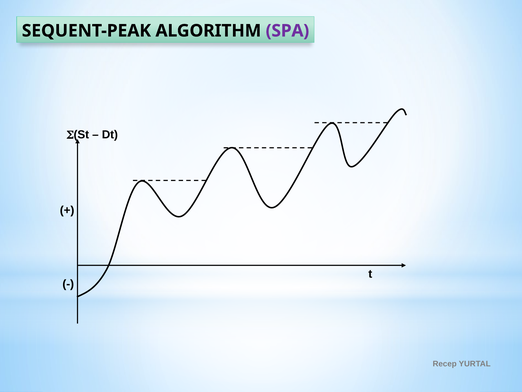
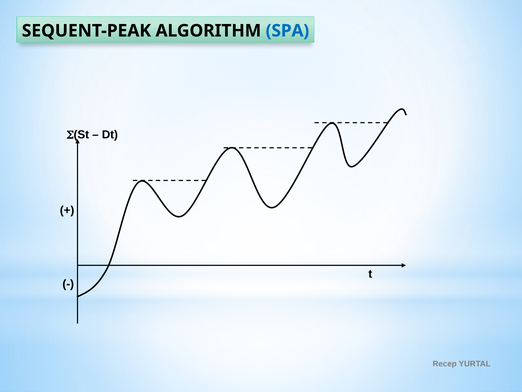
SPA colour: purple -> blue
